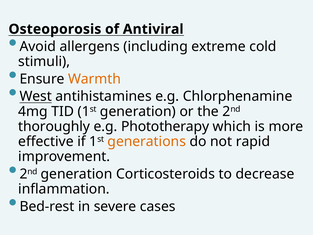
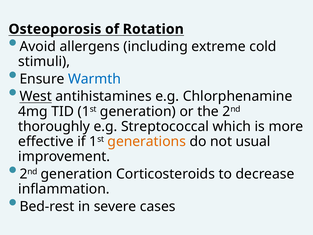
Antiviral: Antiviral -> Rotation
Warmth colour: orange -> blue
Phototherapy: Phototherapy -> Streptococcal
rapid: rapid -> usual
